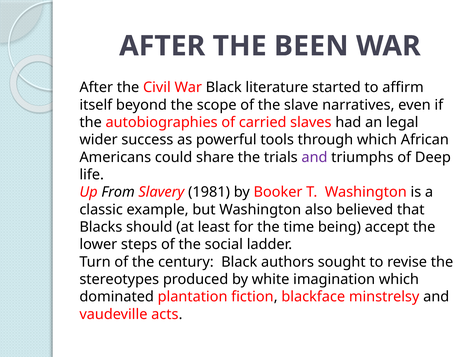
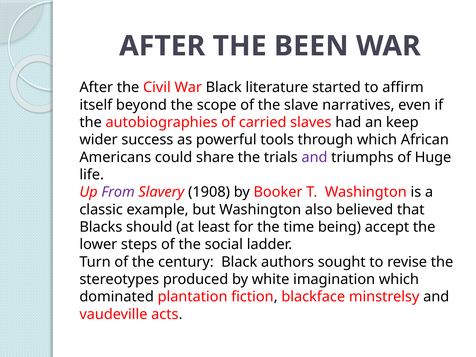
legal: legal -> keep
Deep: Deep -> Huge
From colour: black -> purple
1981: 1981 -> 1908
